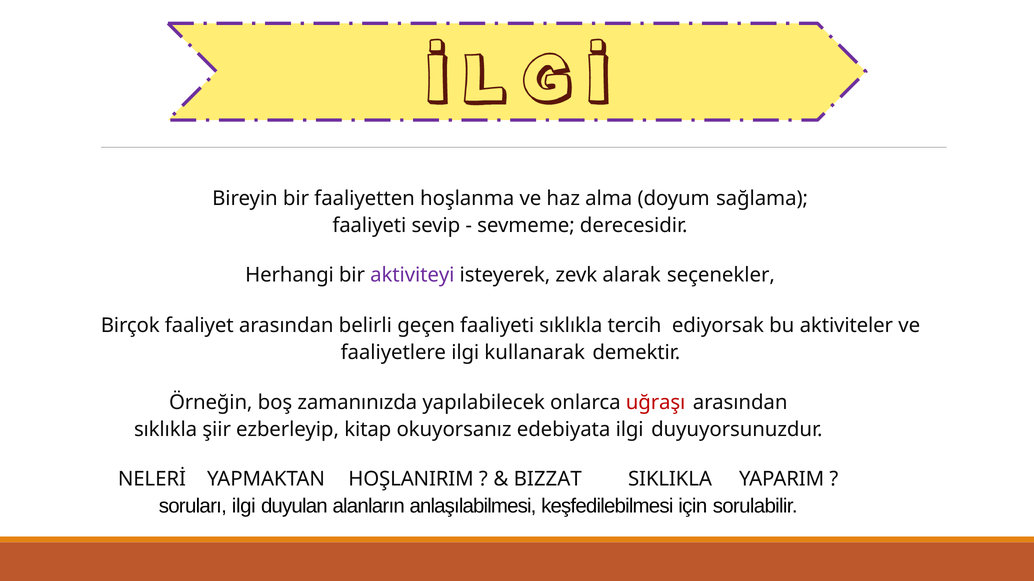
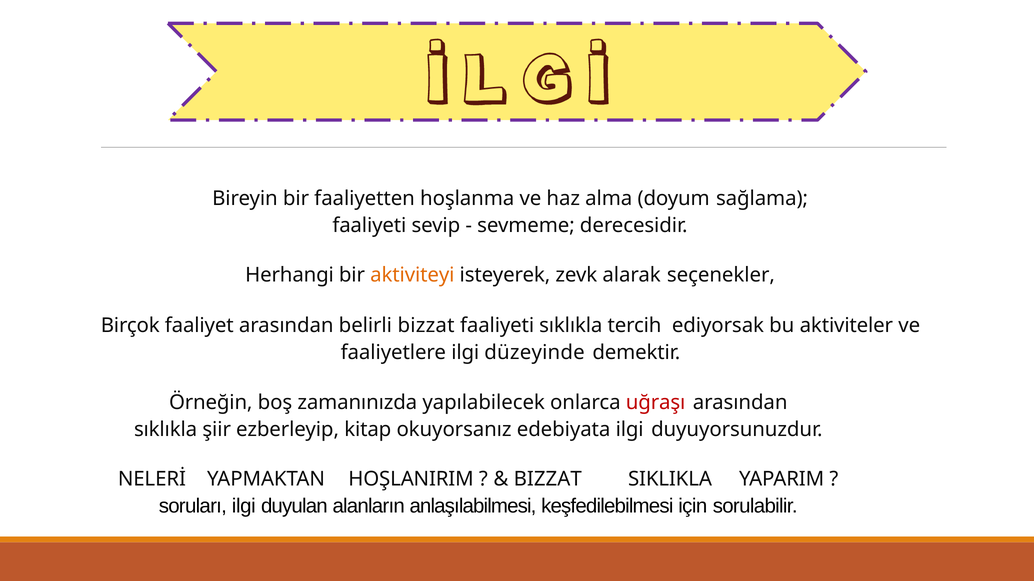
aktiviteyi colour: purple -> orange
belirli geçen: geçen -> bizzat
kullanarak: kullanarak -> düzeyinde
